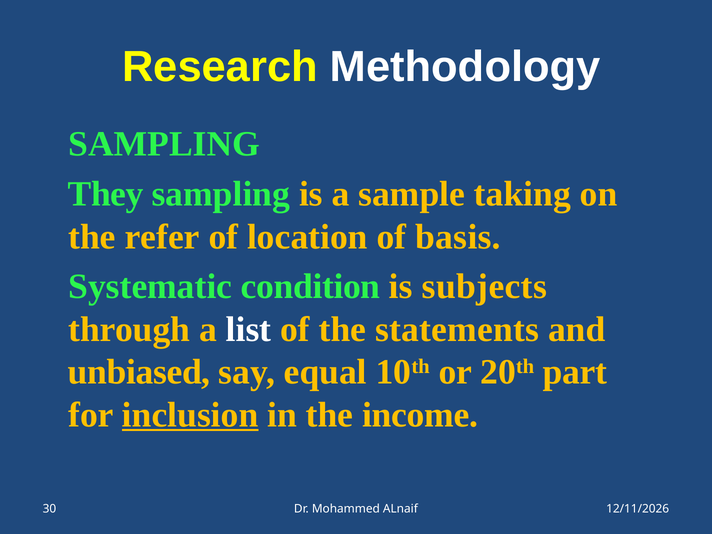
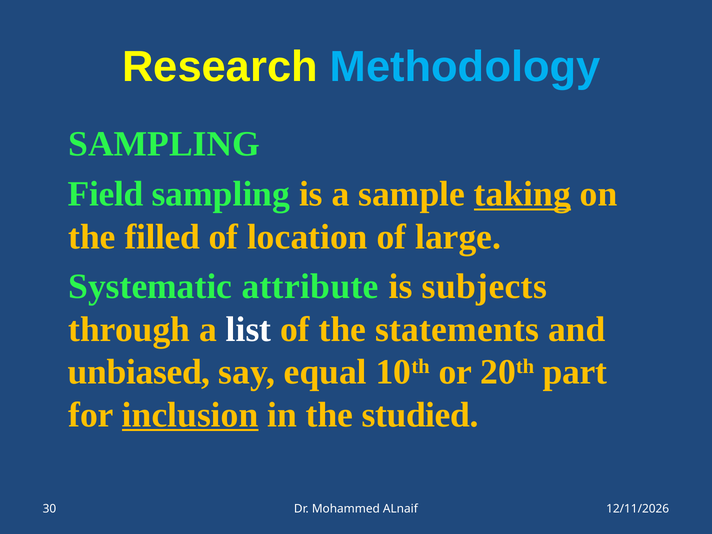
Methodology colour: white -> light blue
They: They -> Field
taking underline: none -> present
refer: refer -> filled
basis: basis -> large
condition: condition -> attribute
income: income -> studied
